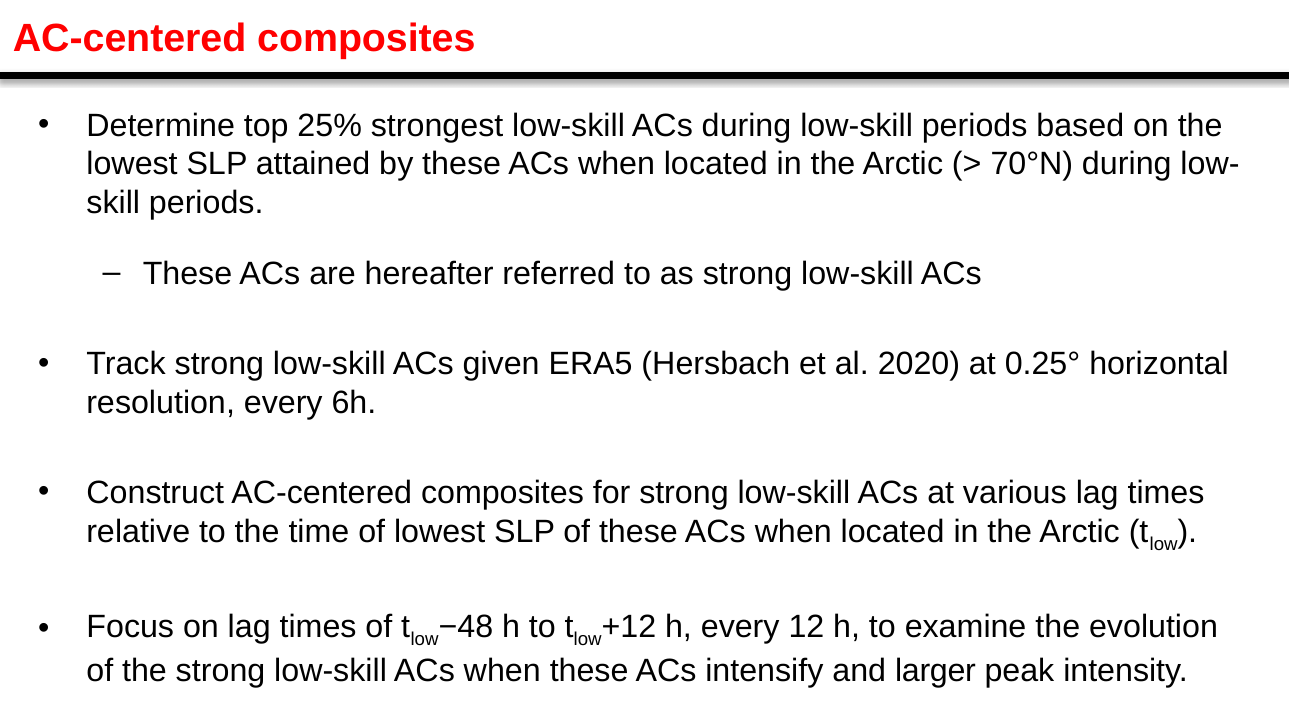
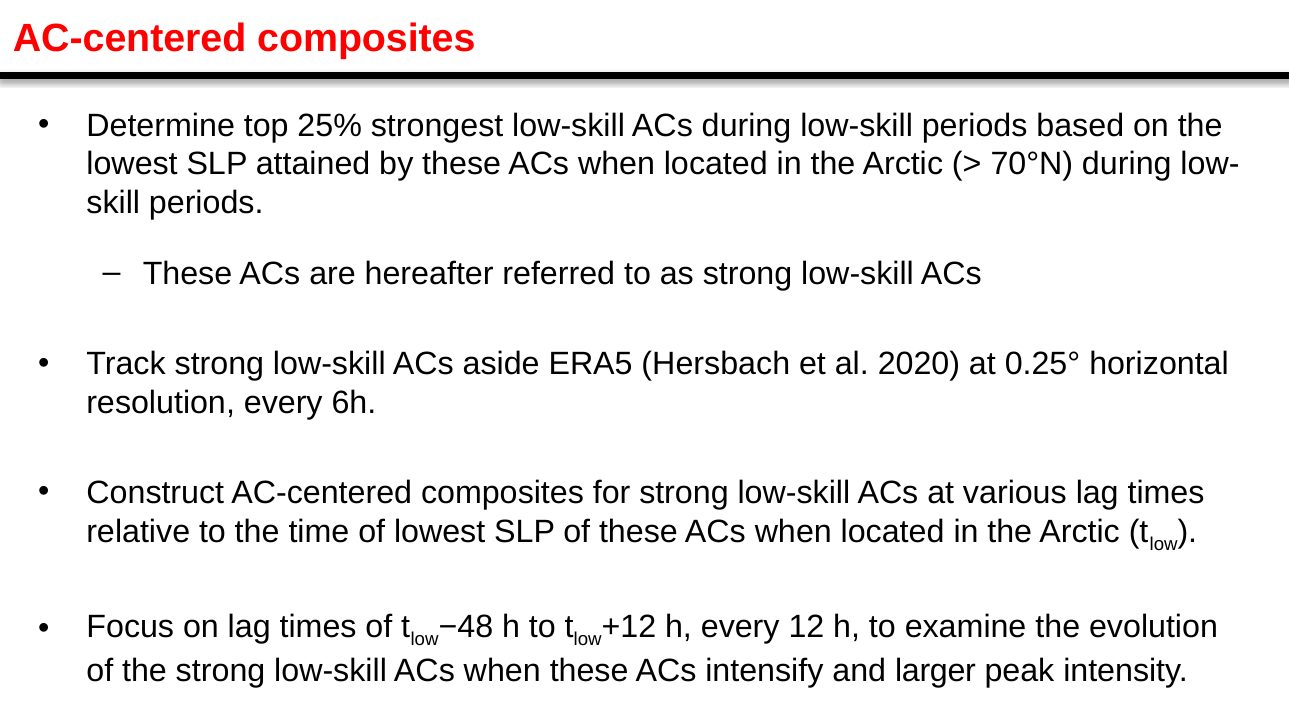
given: given -> aside
